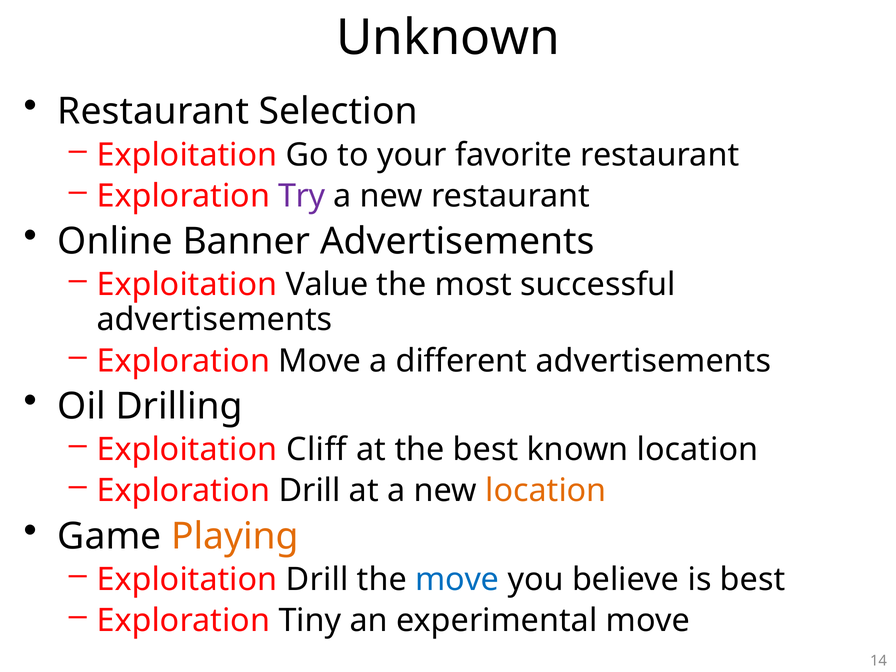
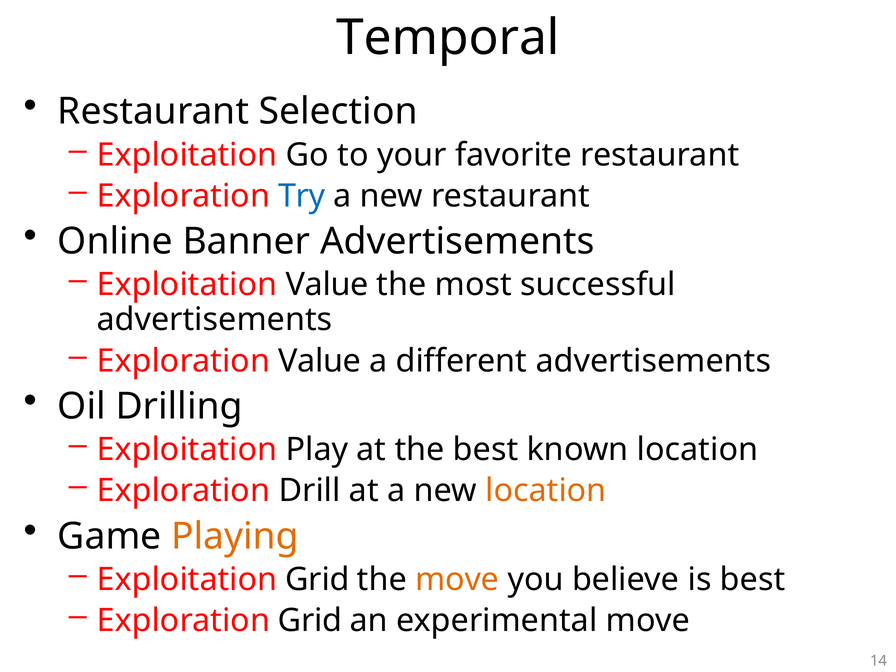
Unknown: Unknown -> Temporal
Try colour: purple -> blue
Exploration Move: Move -> Value
Cliff: Cliff -> Play
Exploitation Drill: Drill -> Grid
move at (457, 579) colour: blue -> orange
Exploration Tiny: Tiny -> Grid
